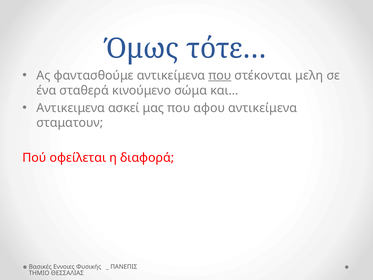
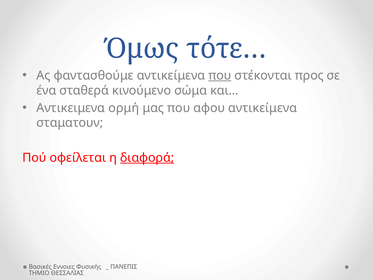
μελη: μελη -> προς
ασκεί: ασκεί -> ορμή
διαφορά underline: none -> present
